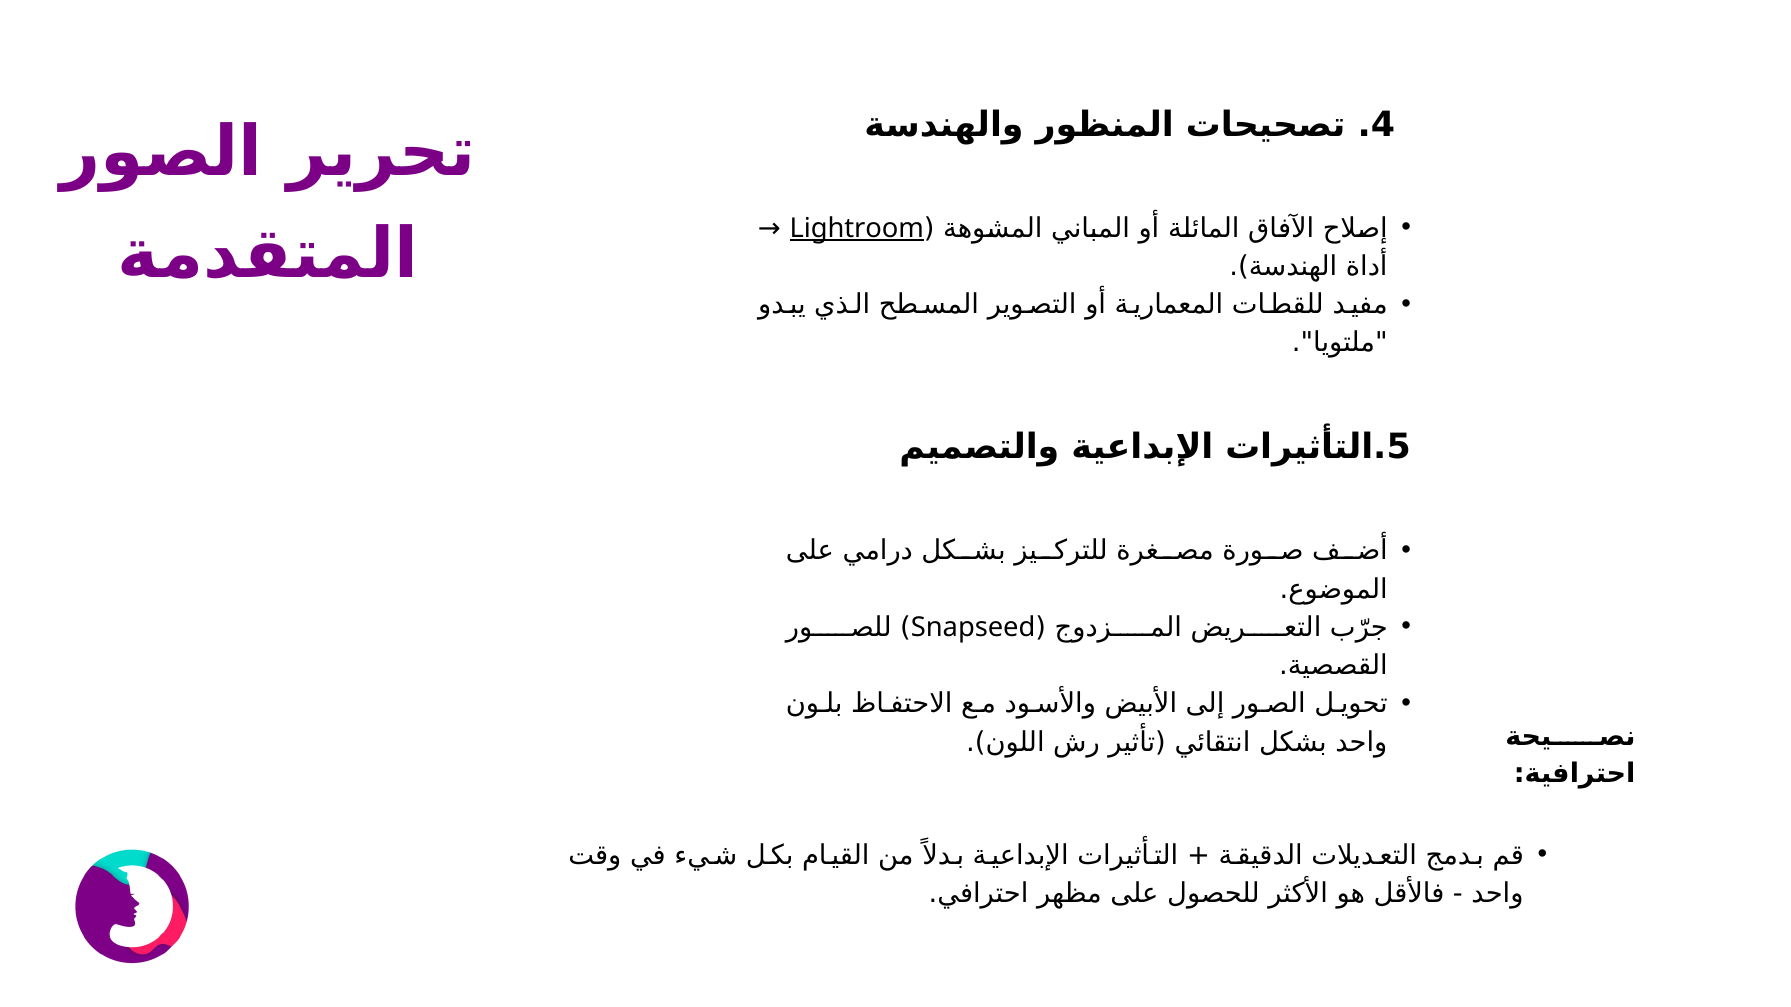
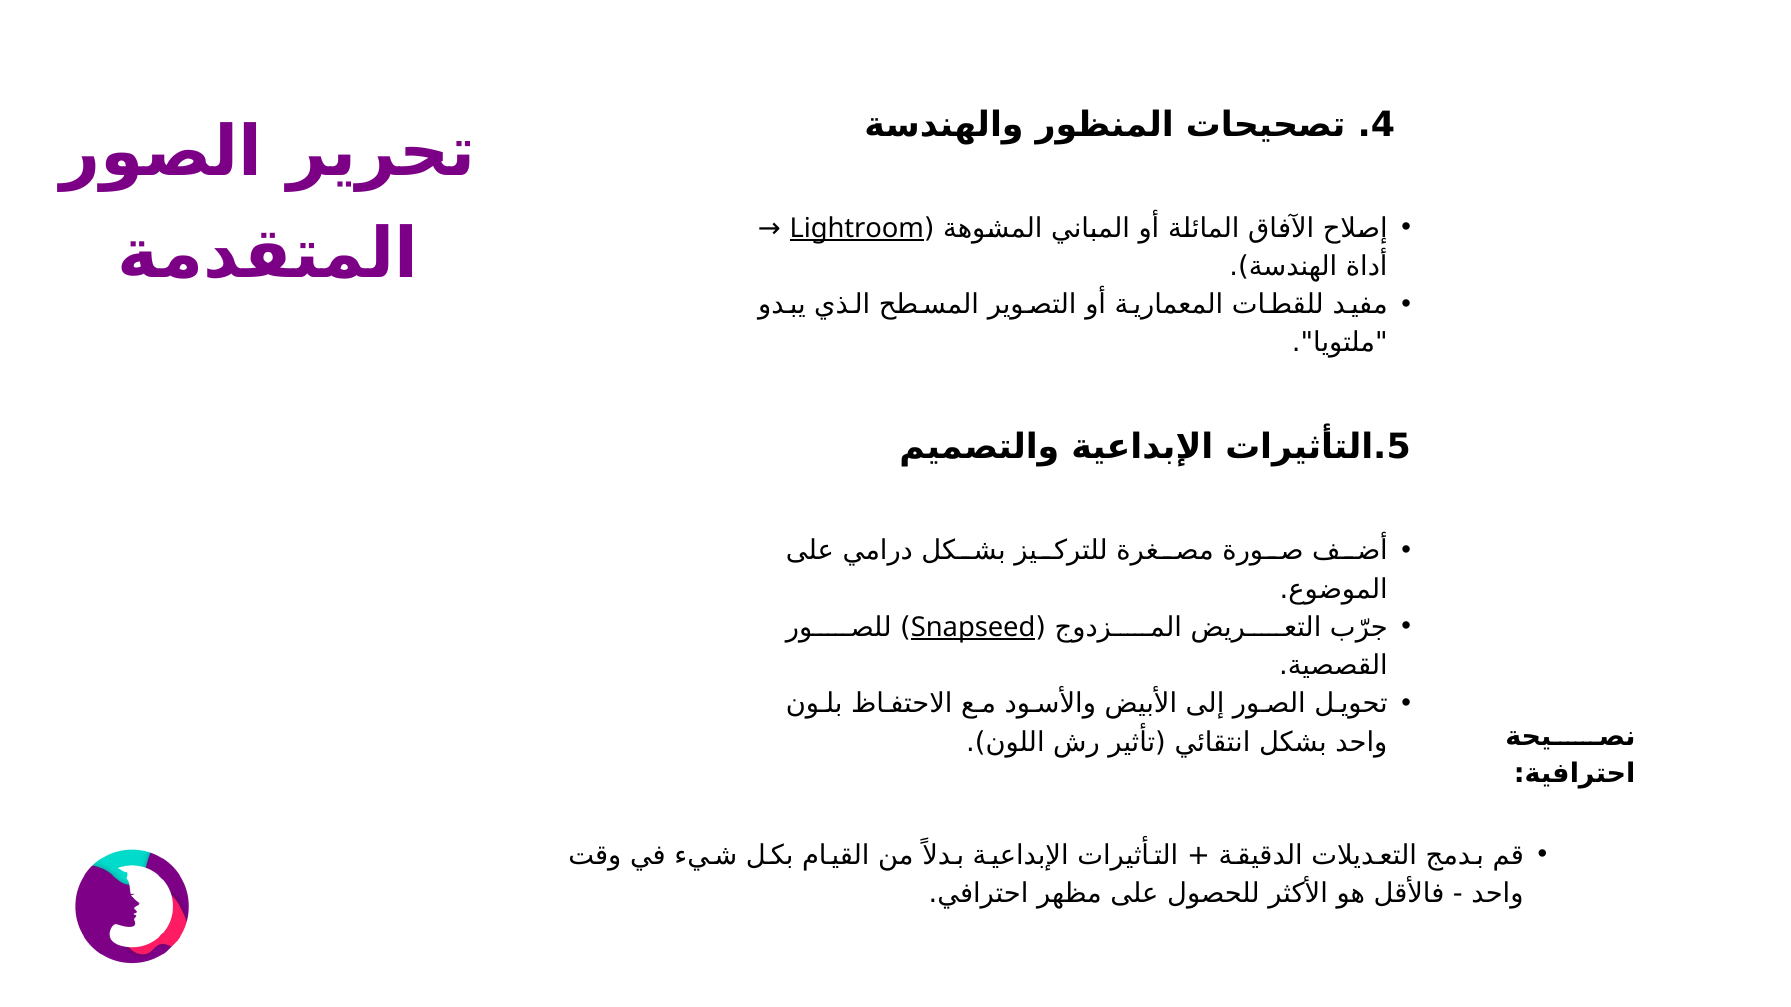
Snapseed underline: none -> present
